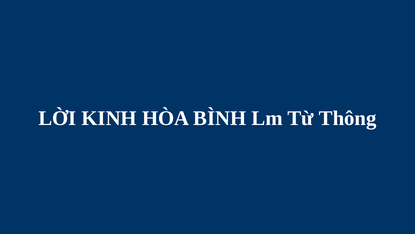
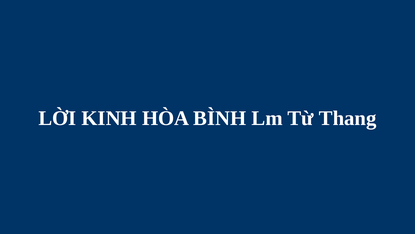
Thông: Thông -> Thang
